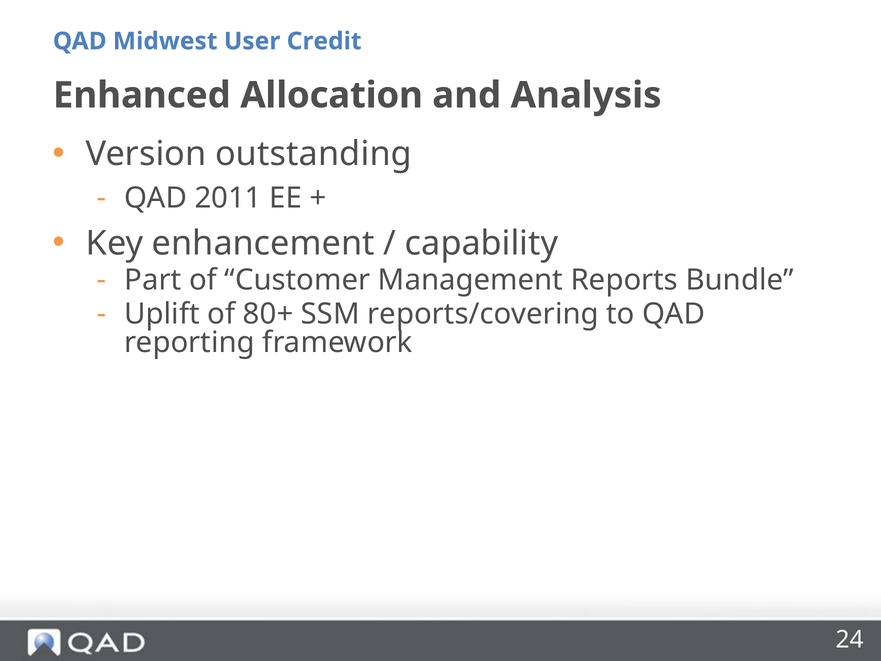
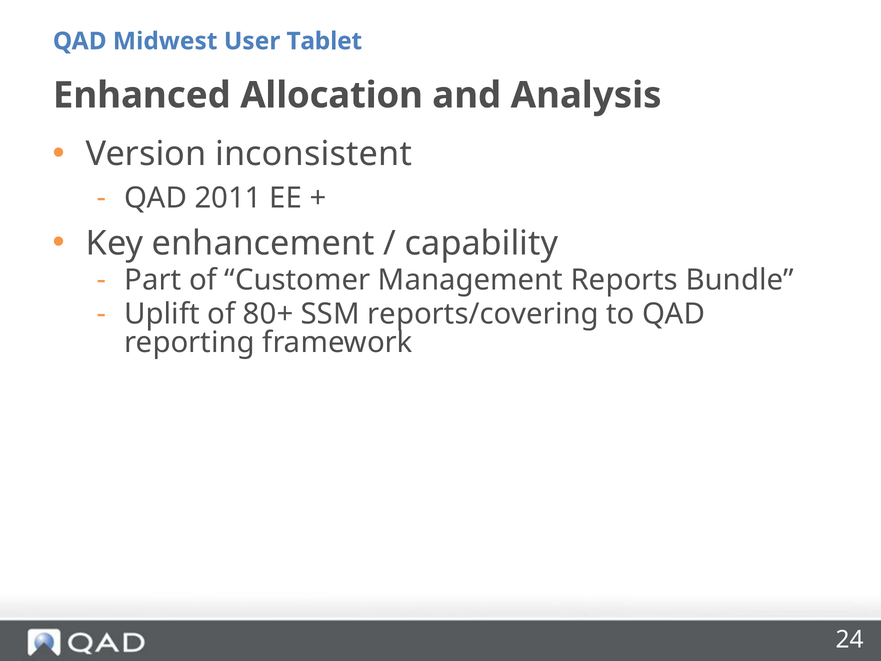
Credit: Credit -> Tablet
outstanding: outstanding -> inconsistent
